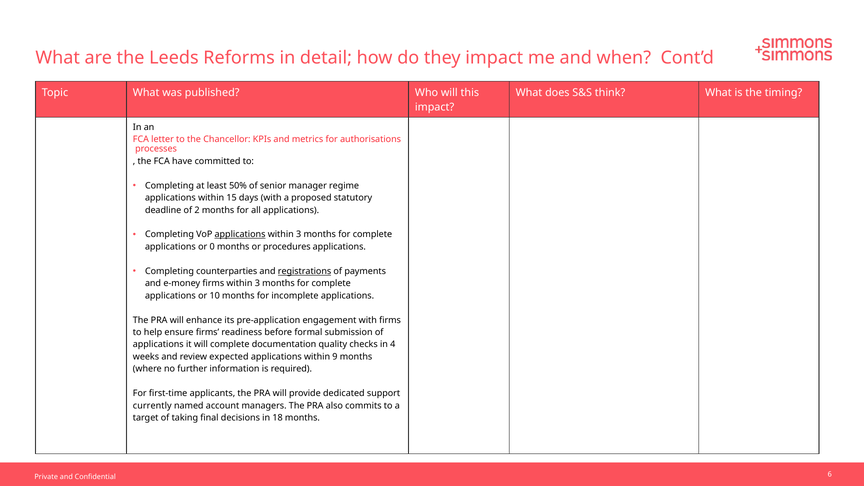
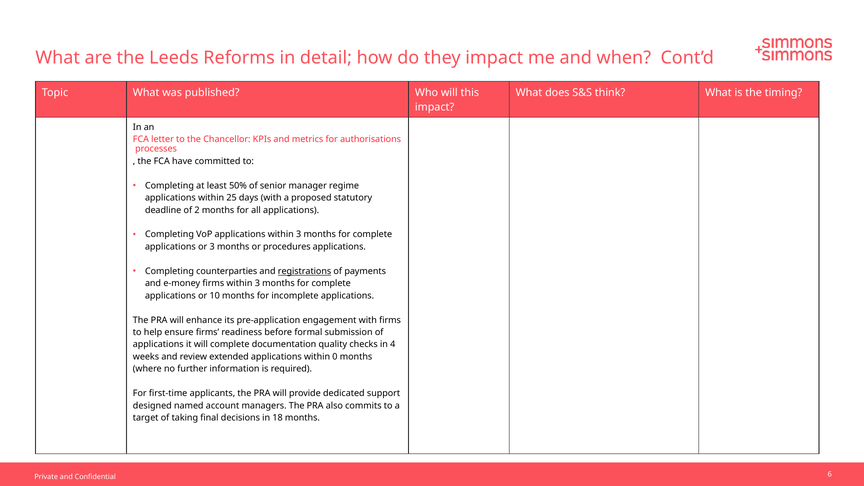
15: 15 -> 25
applications at (240, 235) underline: present -> none
or 0: 0 -> 3
expected: expected -> extended
9: 9 -> 0
currently: currently -> designed
